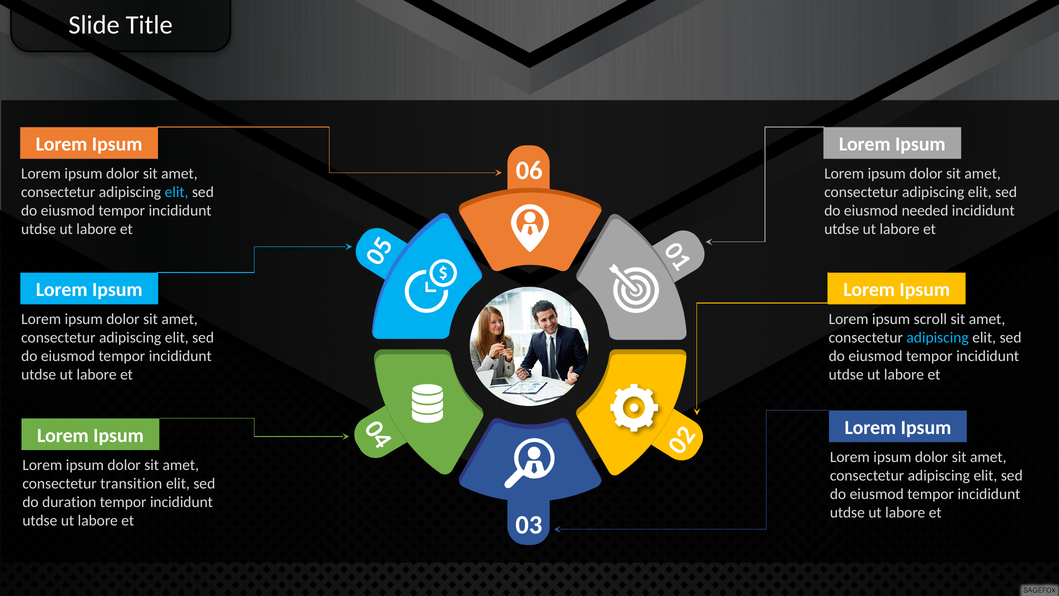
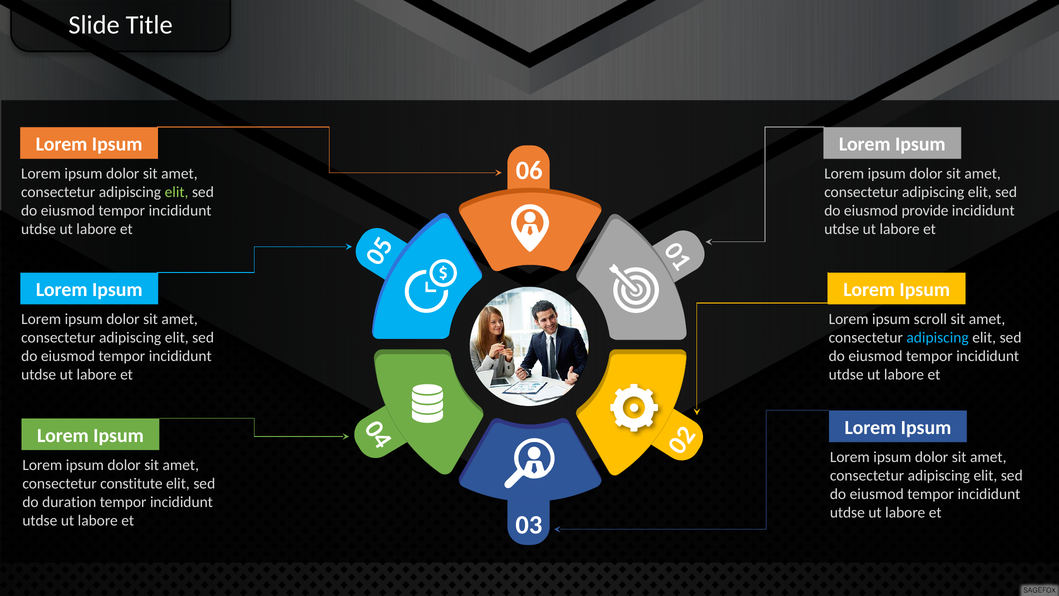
elit at (177, 192) colour: light blue -> light green
needed: needed -> provide
transition: transition -> constitute
